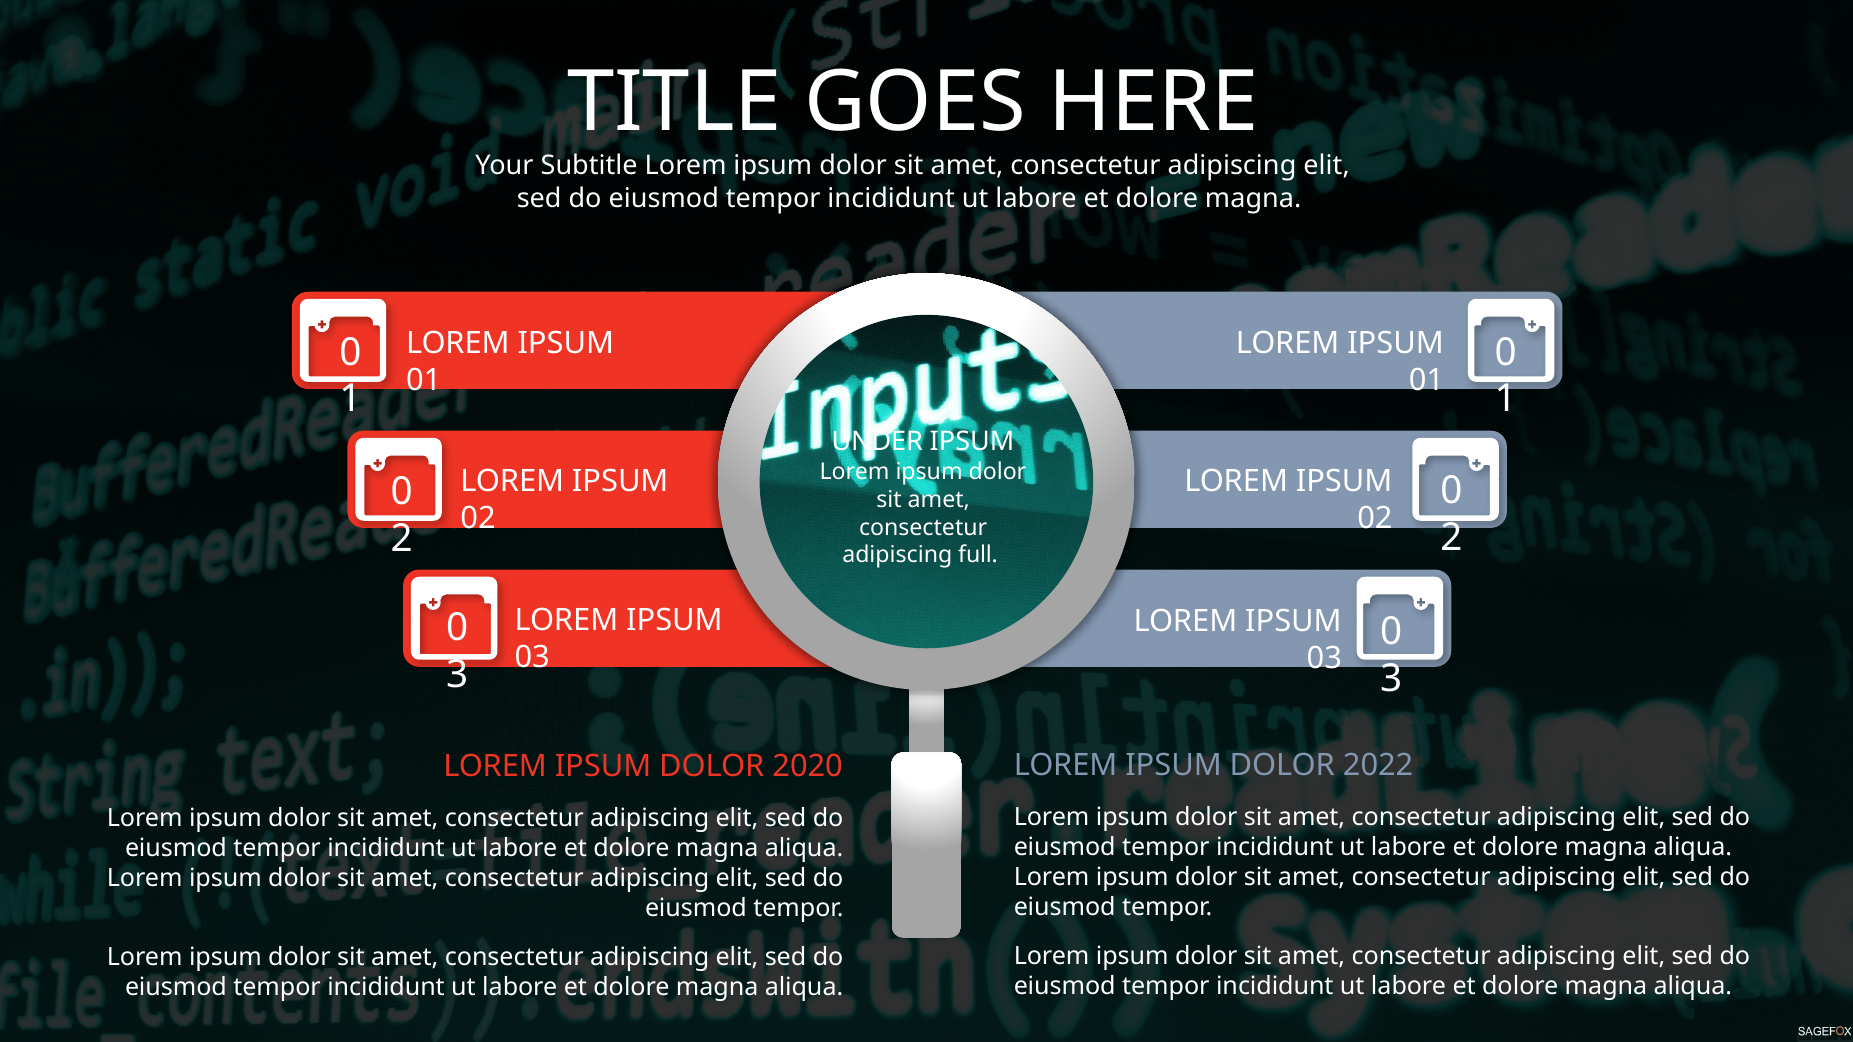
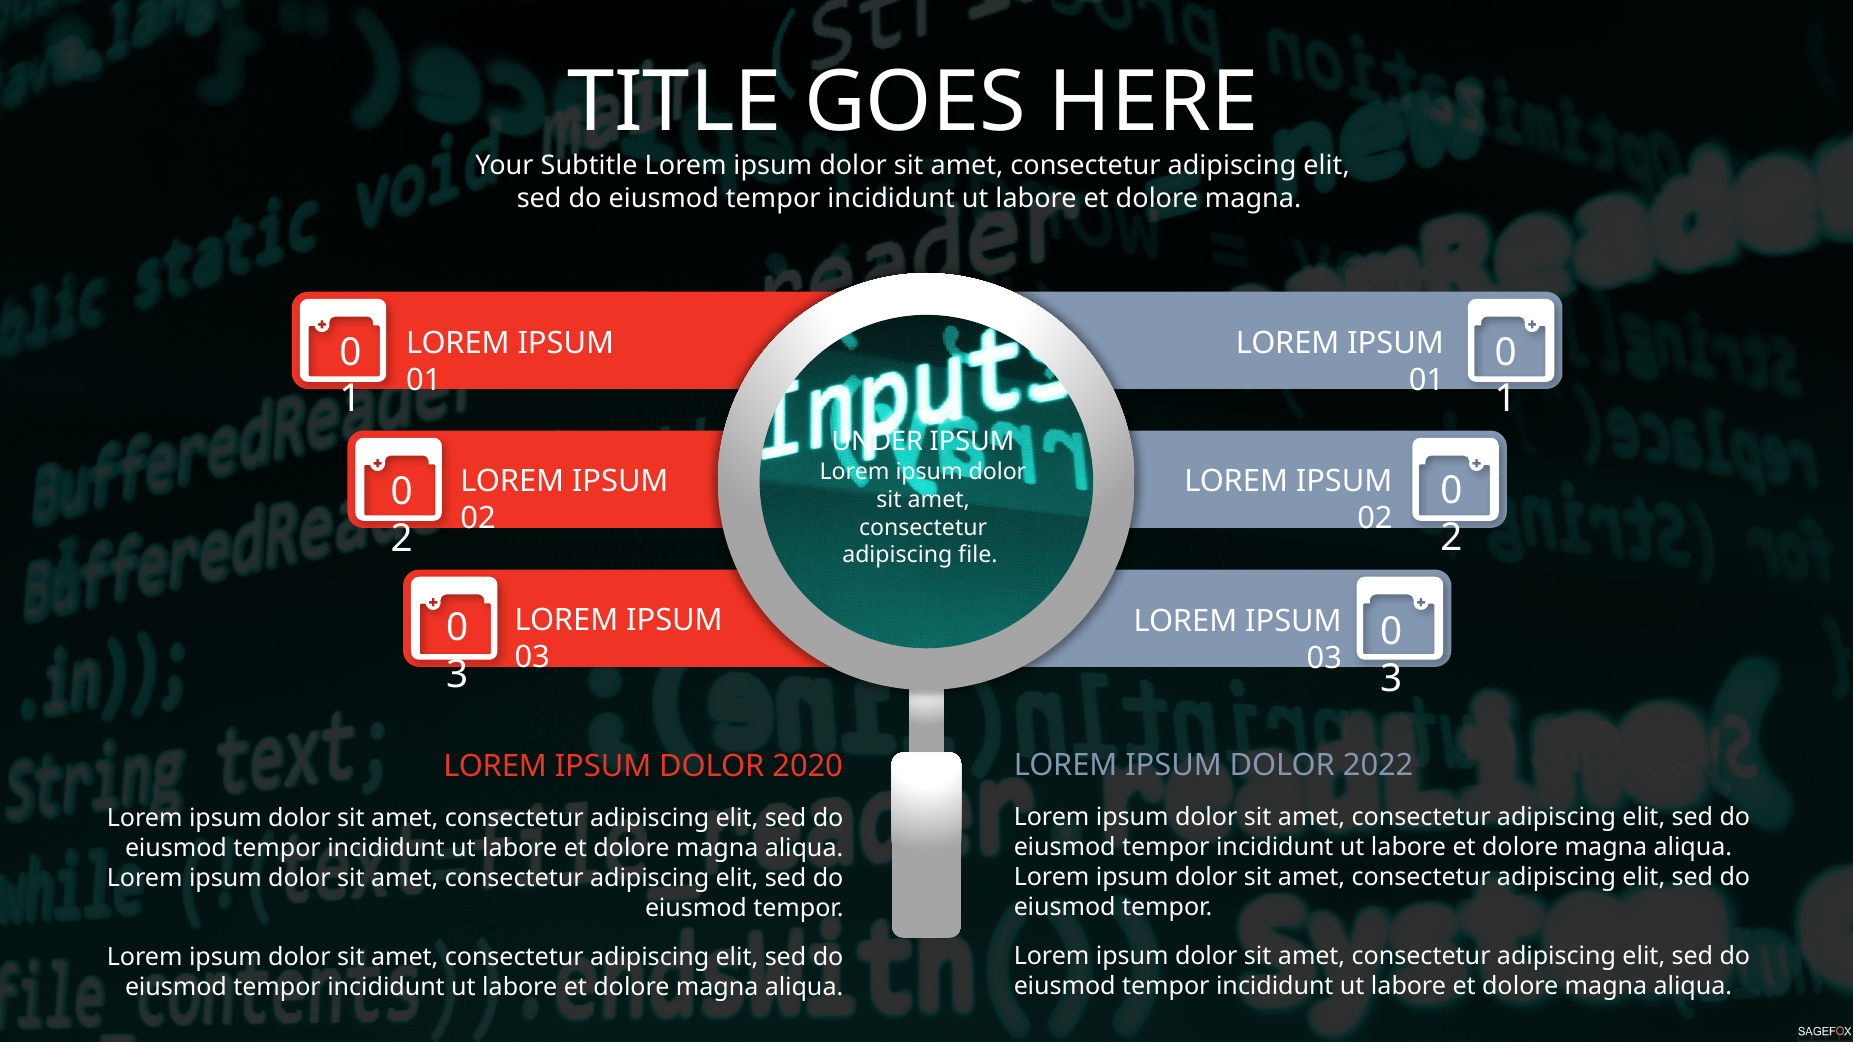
full: full -> file
